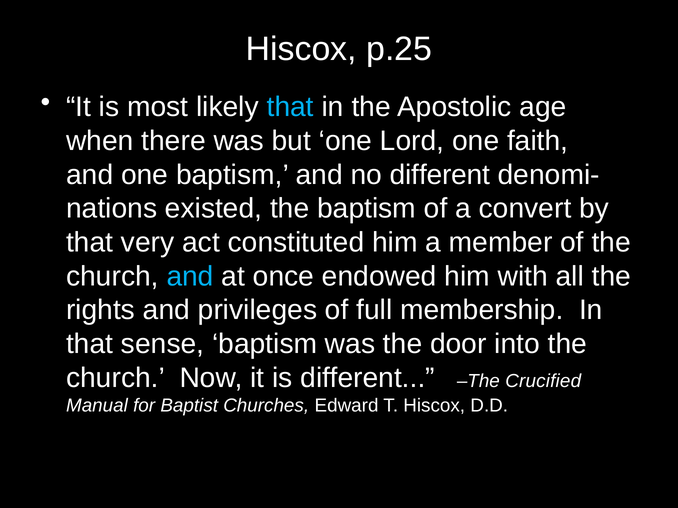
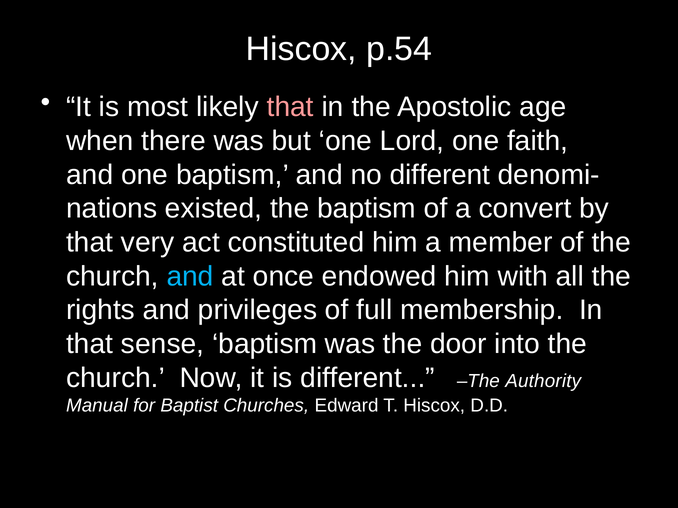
p.25: p.25 -> p.54
that at (290, 107) colour: light blue -> pink
Crucified: Crucified -> Authority
